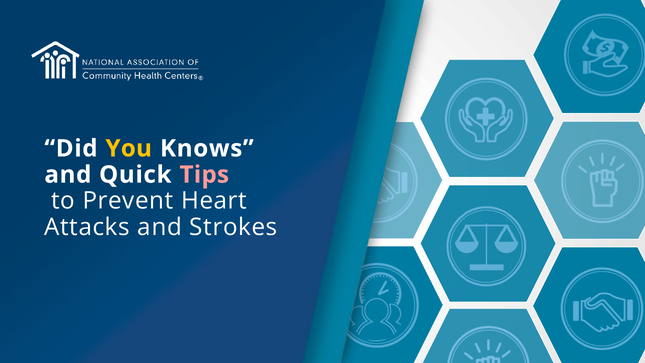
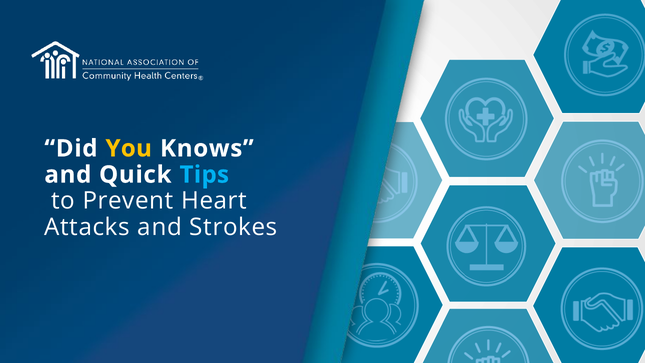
Tips colour: pink -> light blue
